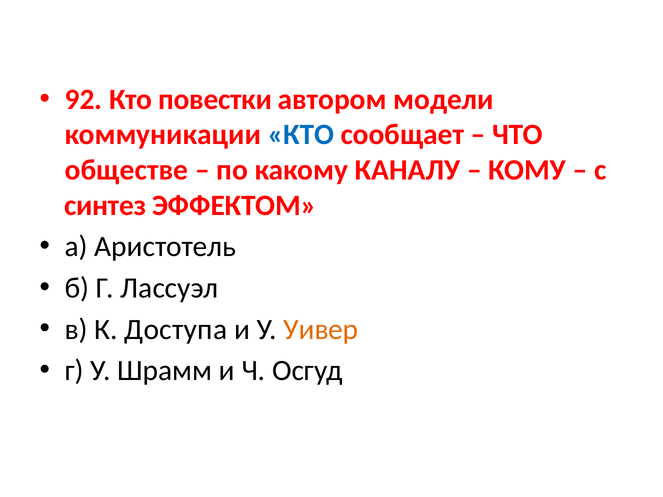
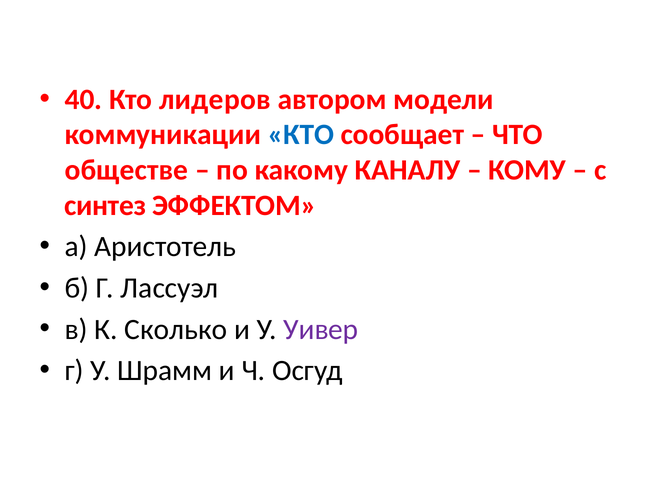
92: 92 -> 40
повестки: повестки -> лидеров
Доступа: Доступа -> Сколько
Уивер colour: orange -> purple
